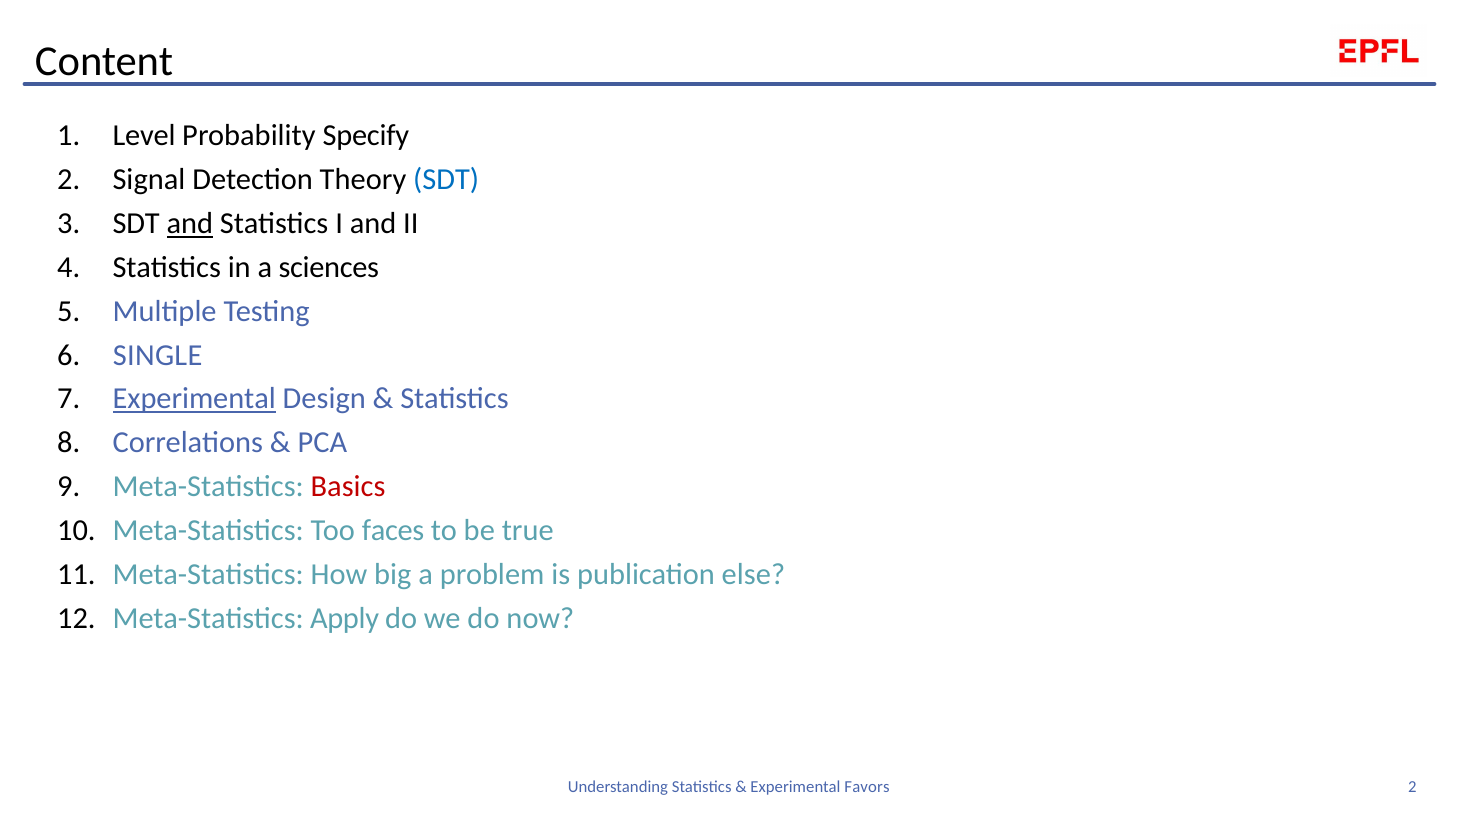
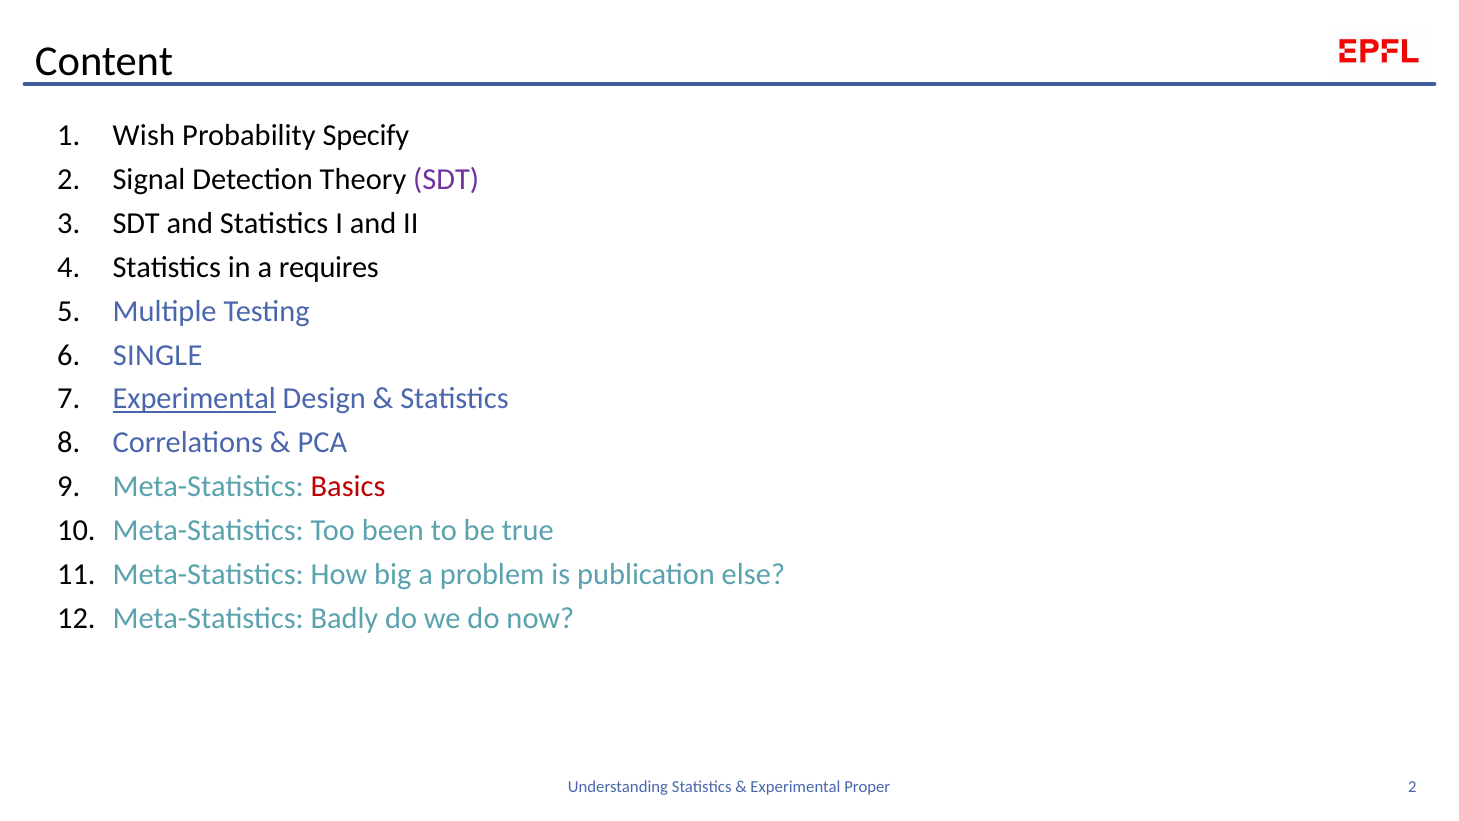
Level: Level -> Wish
SDT at (446, 180) colour: blue -> purple
and at (190, 224) underline: present -> none
sciences: sciences -> requires
faces: faces -> been
Apply: Apply -> Badly
Favors: Favors -> Proper
